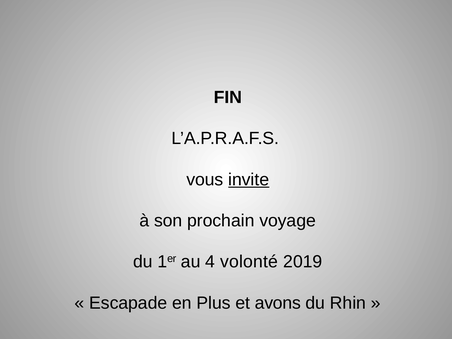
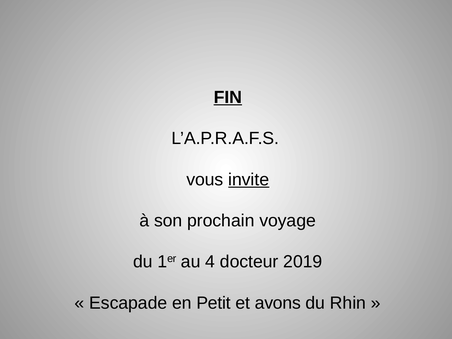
FIN underline: none -> present
volonté: volonté -> docteur
Plus: Plus -> Petit
